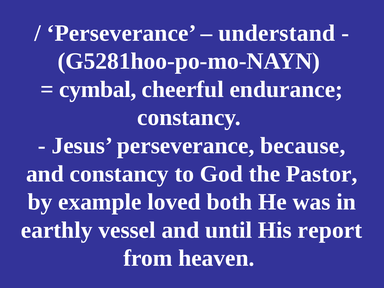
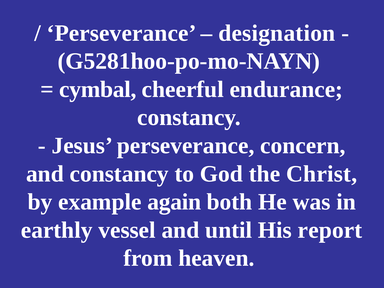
understand: understand -> designation
because: because -> concern
Pastor: Pastor -> Christ
loved: loved -> again
